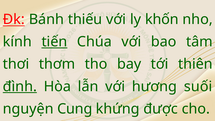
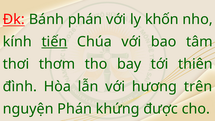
Bánh thiếu: thiếu -> phán
đình underline: present -> none
suối: suối -> trên
nguyện Cung: Cung -> Phán
